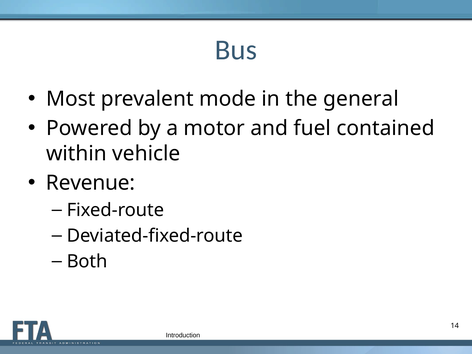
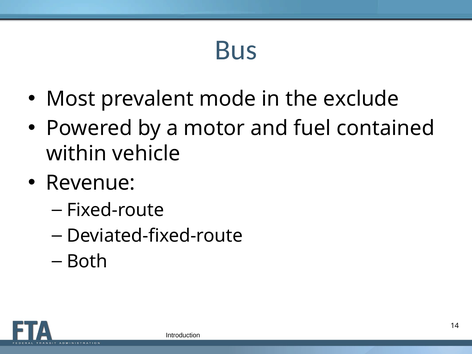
general: general -> exclude
